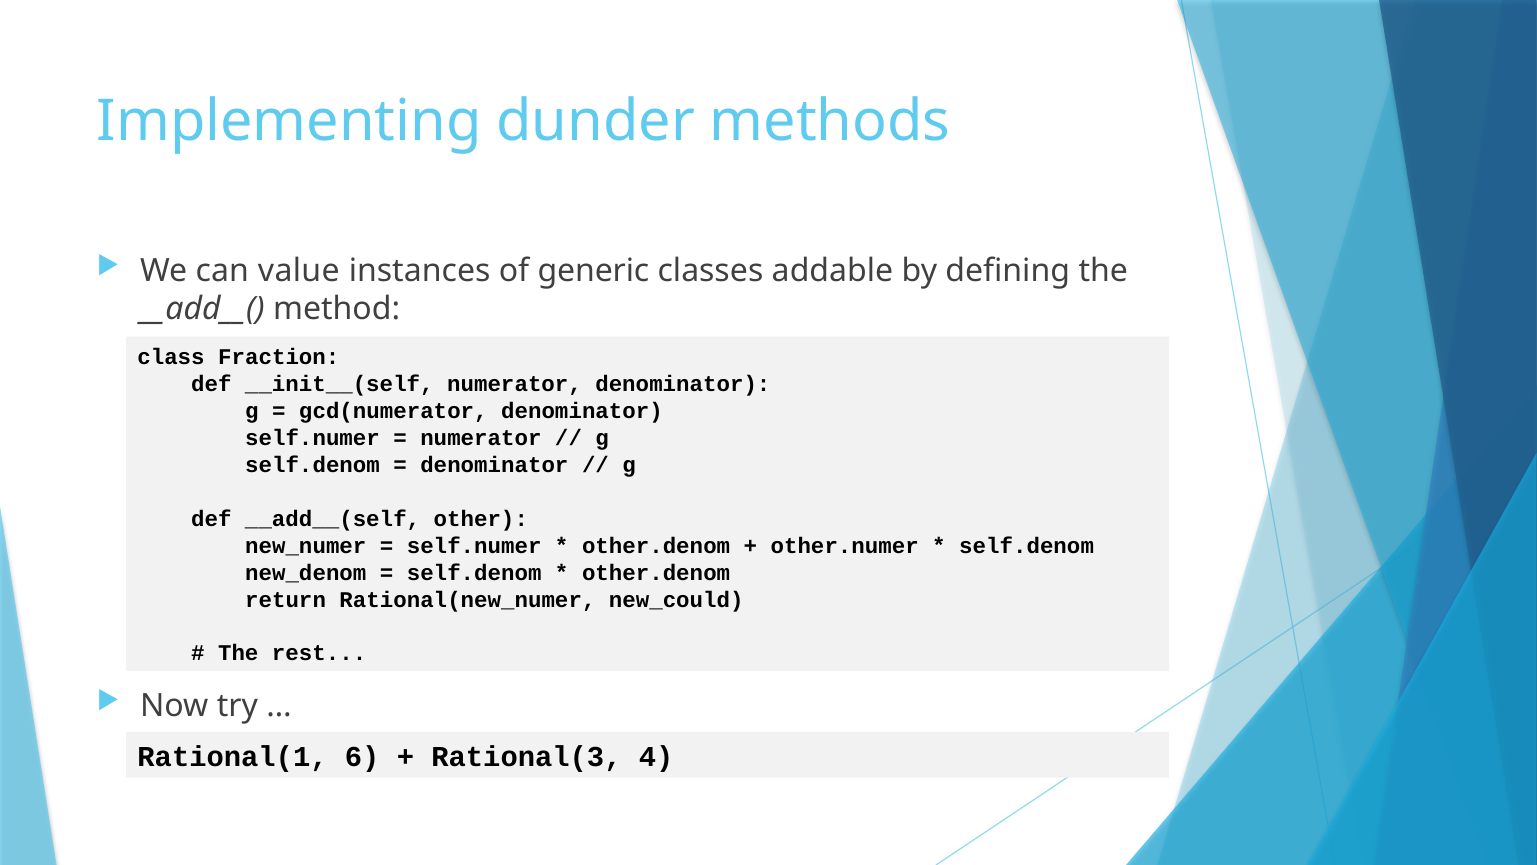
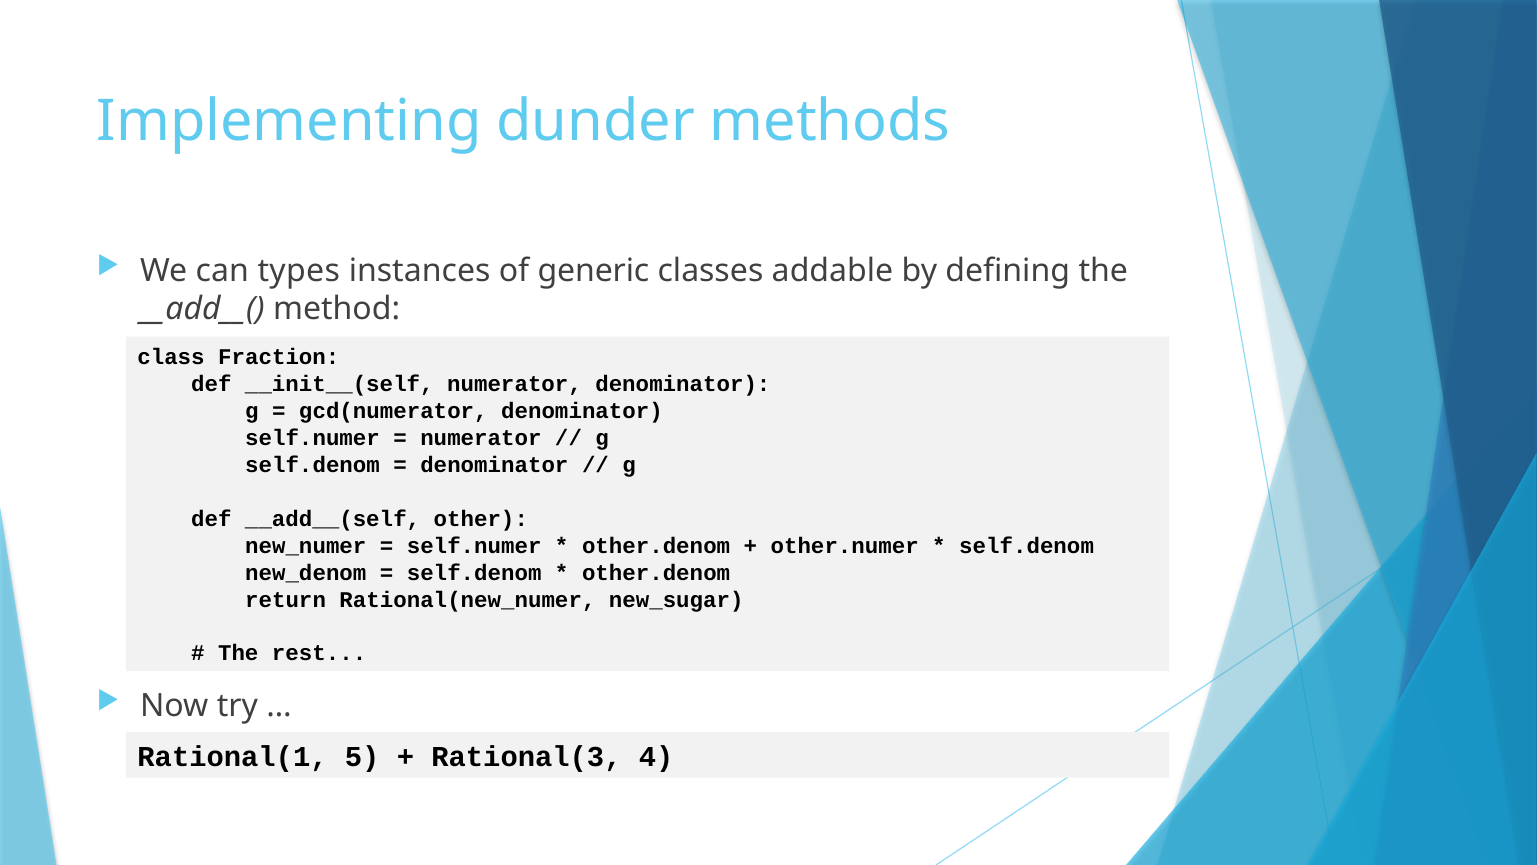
value: value -> types
new_could: new_could -> new_sugar
6: 6 -> 5
